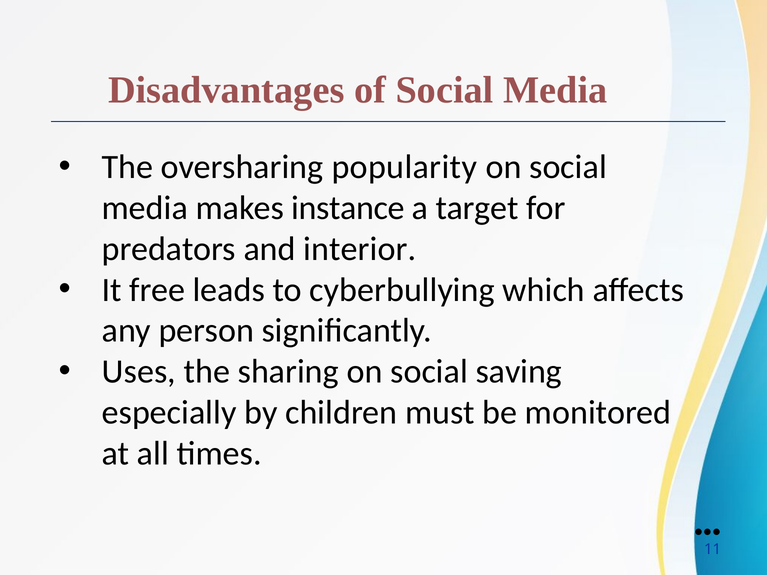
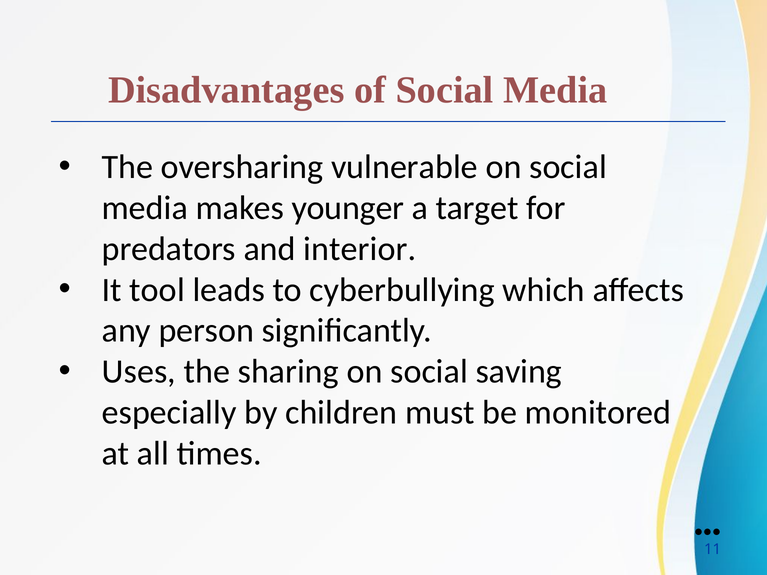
popularity: popularity -> vulnerable
instance: instance -> younger
free: free -> tool
